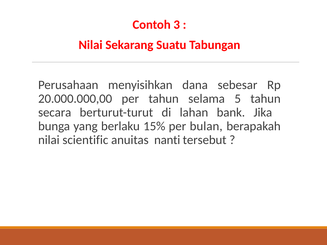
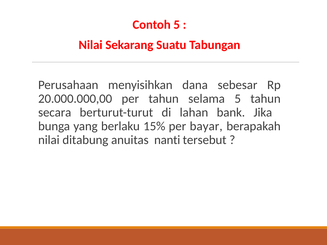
Contoh 3: 3 -> 5
bulan: bulan -> bayar
scientific: scientific -> ditabung
